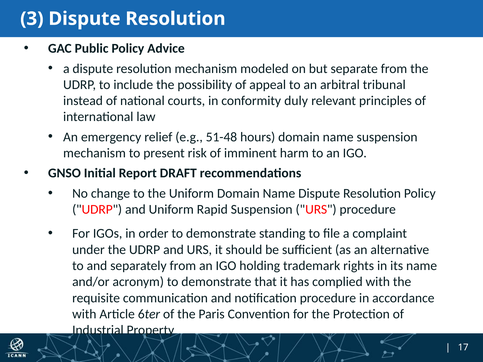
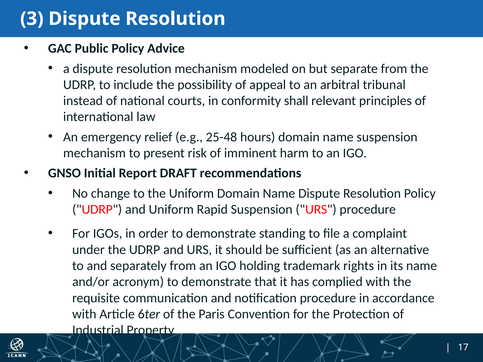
duly: duly -> shall
51-48: 51-48 -> 25-48
